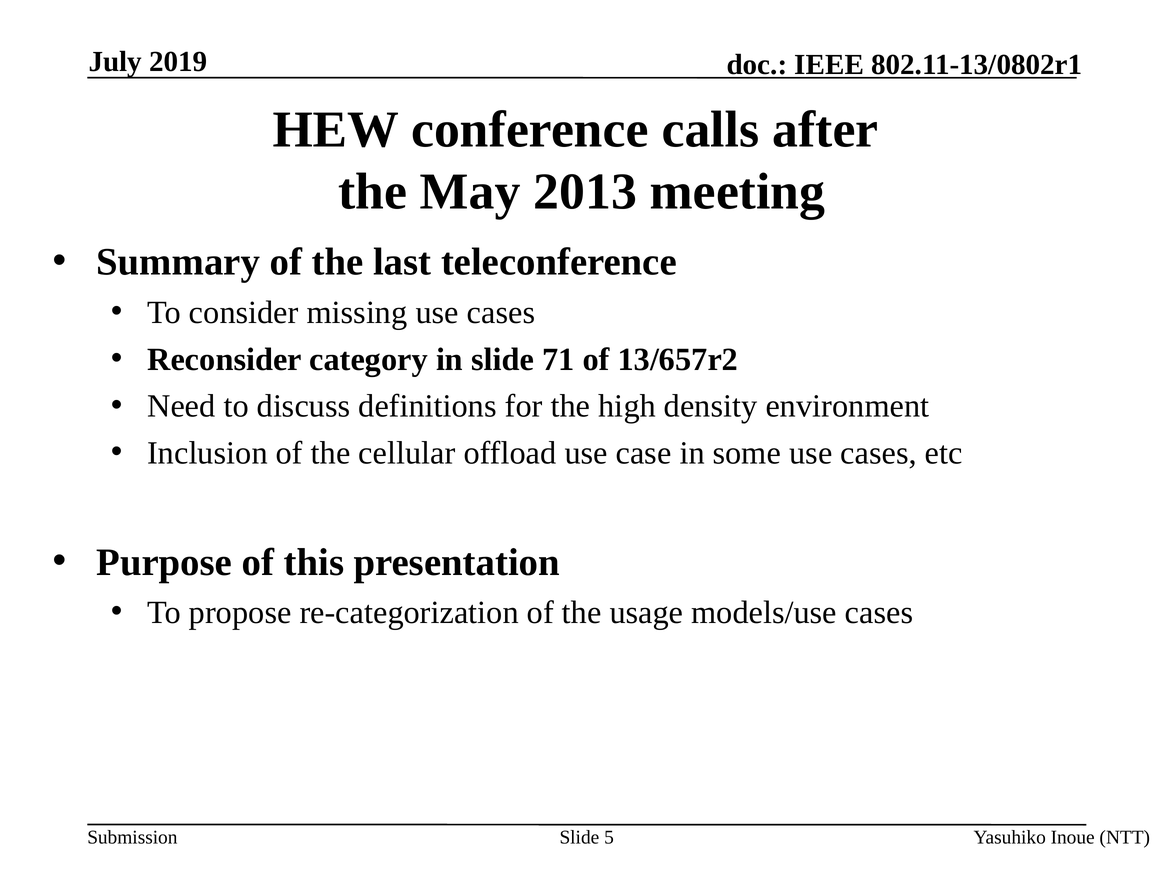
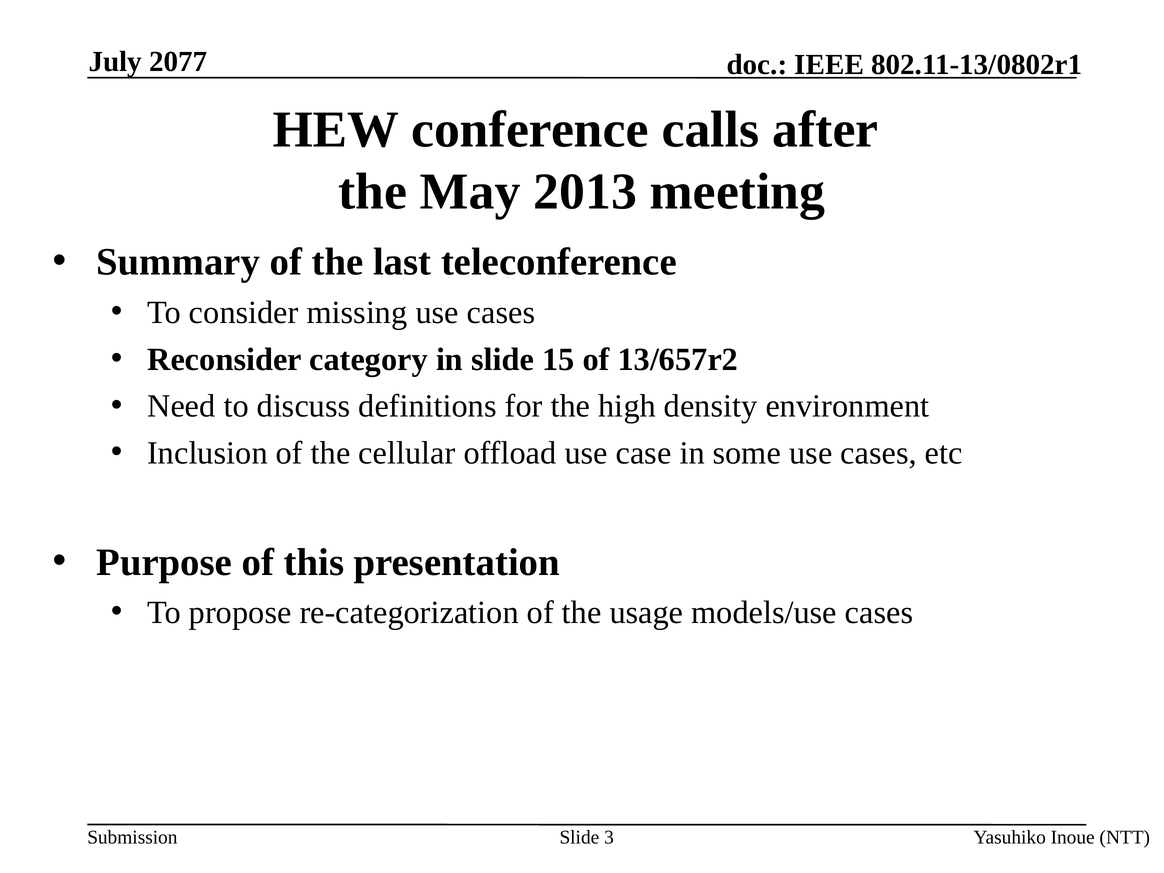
2019: 2019 -> 2077
71: 71 -> 15
5: 5 -> 3
